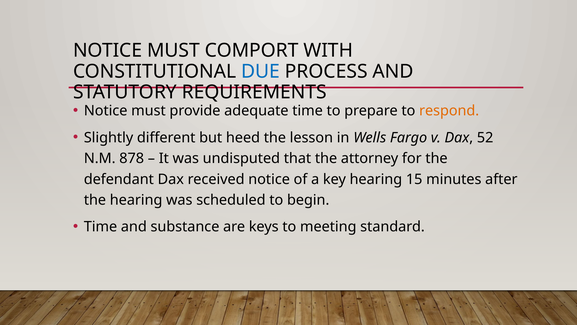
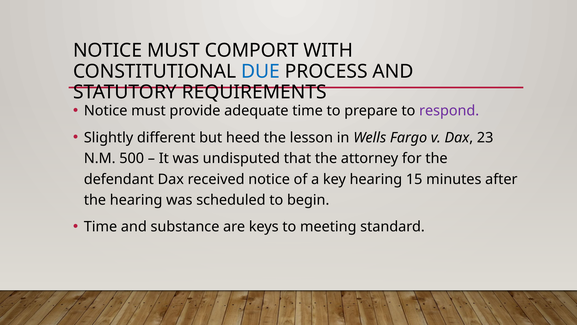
respond colour: orange -> purple
52: 52 -> 23
878: 878 -> 500
